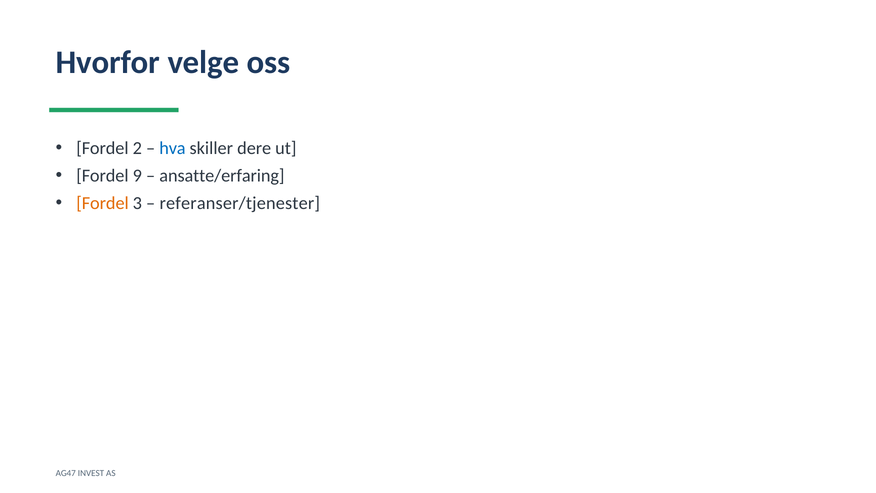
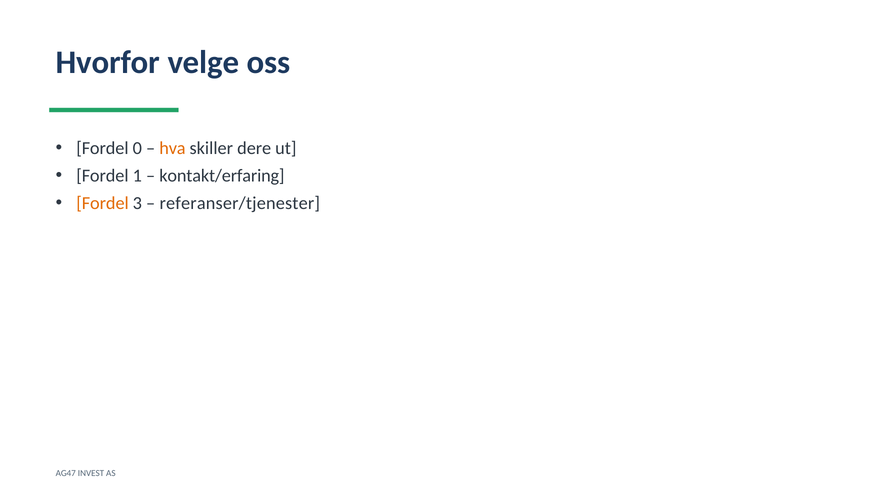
2: 2 -> 0
hva colour: blue -> orange
9: 9 -> 1
ansatte/erfaring: ansatte/erfaring -> kontakt/erfaring
